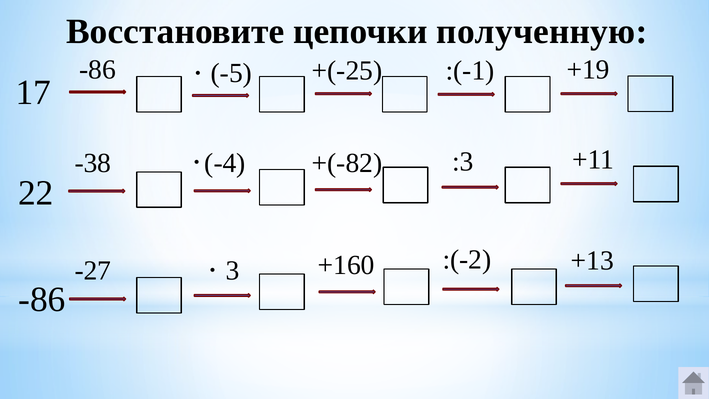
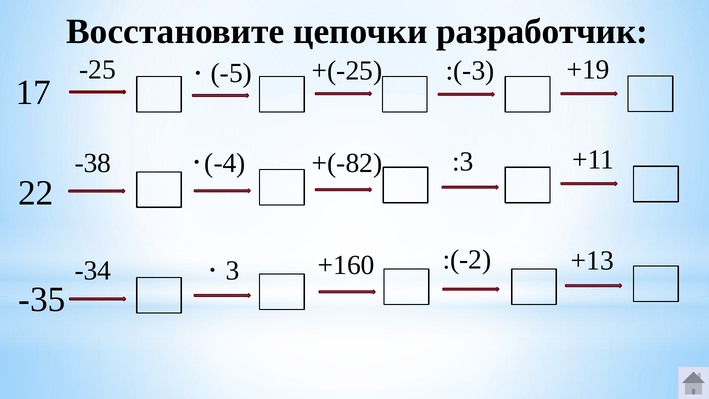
полученную: полученную -> разработчик
-86 at (98, 70): -86 -> -25
:(-1: :(-1 -> :(-3
-27: -27 -> -34
-86 at (42, 299): -86 -> -35
